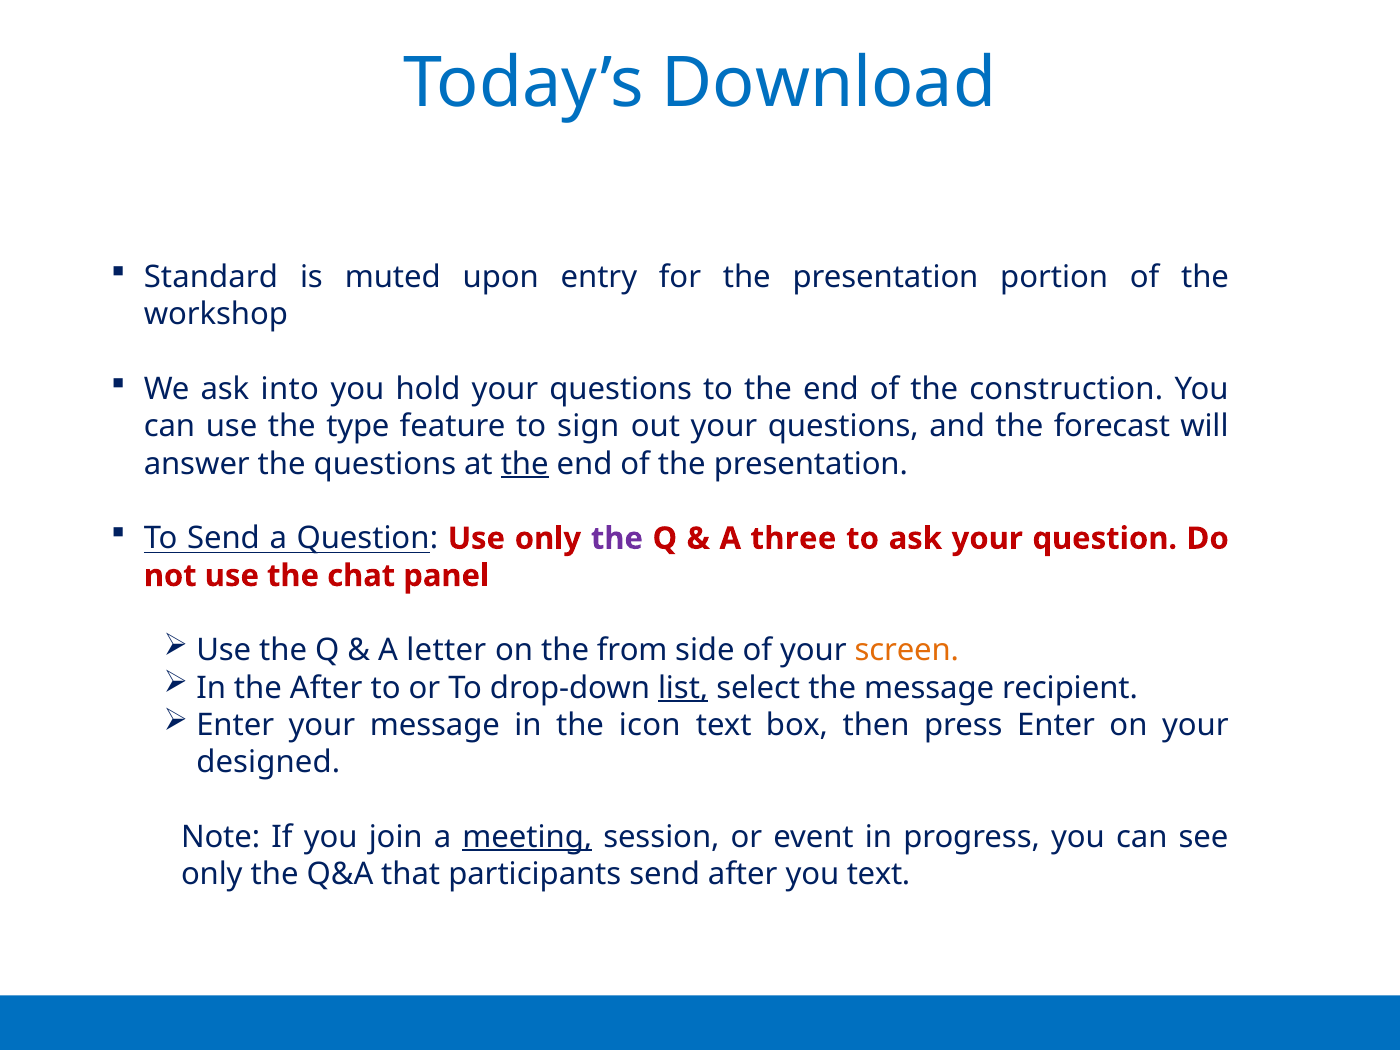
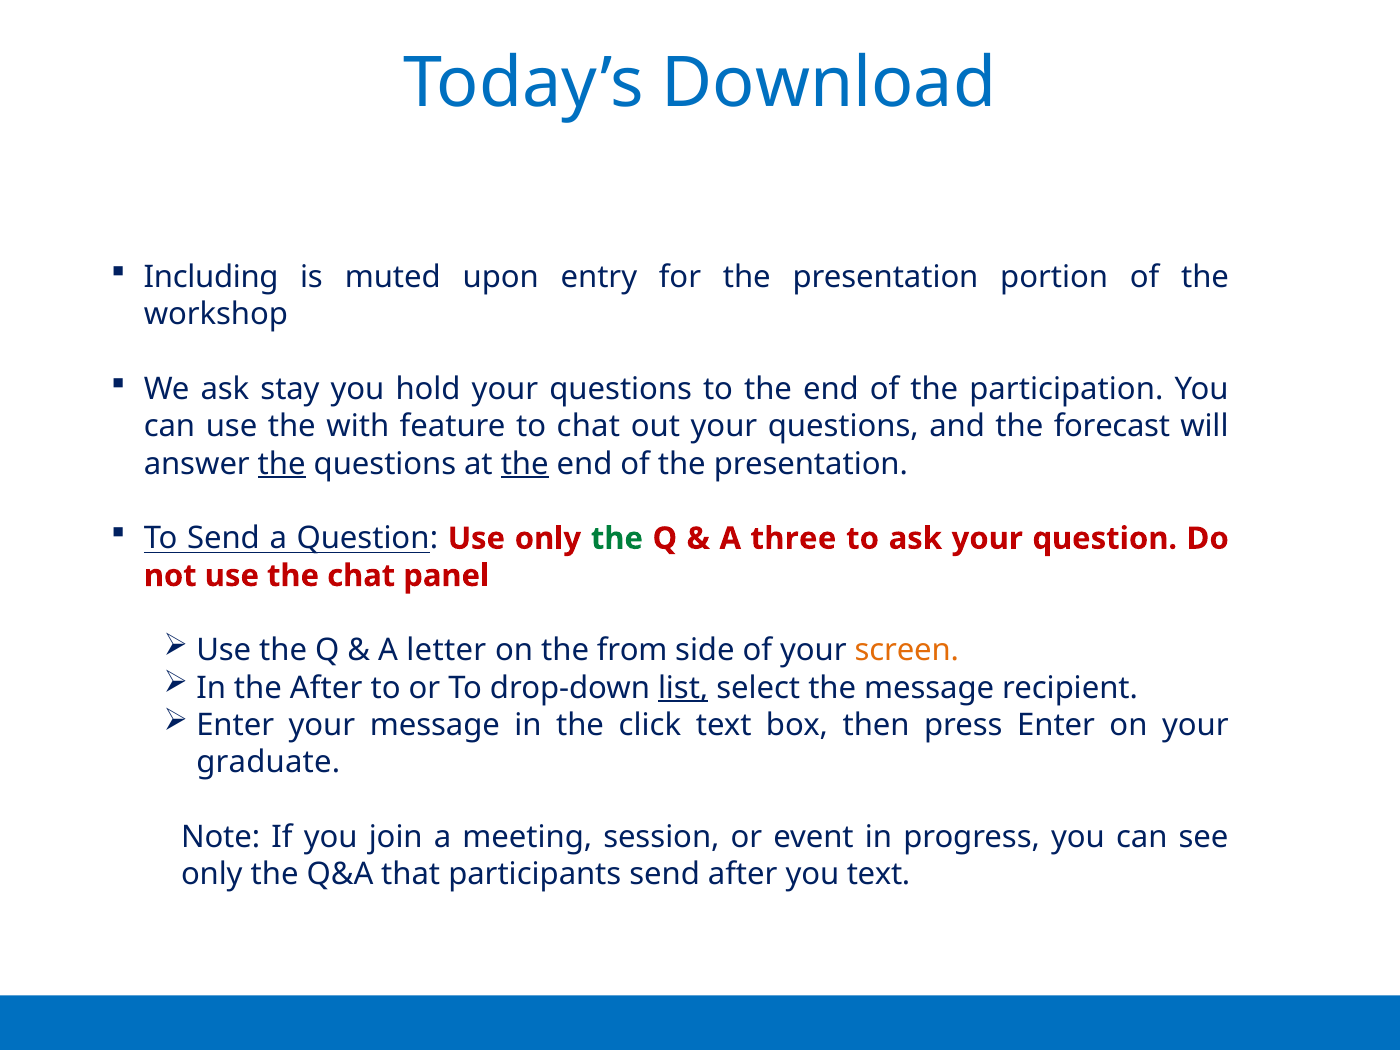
Standard: Standard -> Including
into: into -> stay
construction: construction -> participation
type: type -> with
to sign: sign -> chat
the at (282, 464) underline: none -> present
the at (617, 538) colour: purple -> green
icon: icon -> click
designed: designed -> graduate
meeting underline: present -> none
